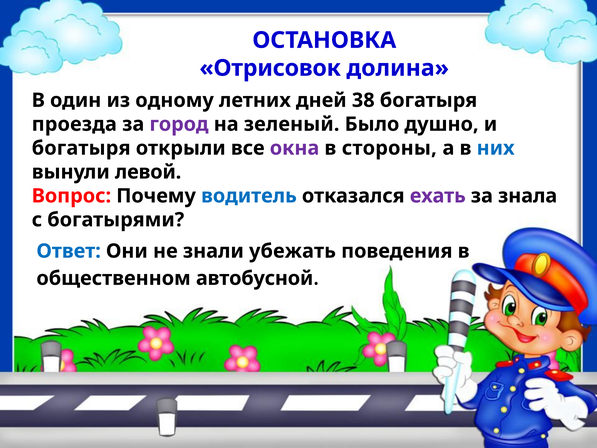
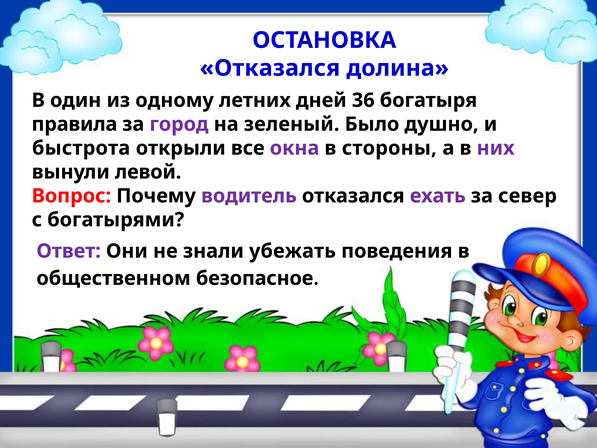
Отрисовок at (270, 68): Отрисовок -> Отказался
38: 38 -> 36
проезда: проезда -> правила
богатыря at (81, 148): богатыря -> быстрота
них colour: blue -> purple
водитель colour: blue -> purple
знала: знала -> север
Ответ colour: blue -> purple
автобусной: автобусной -> безопасное
